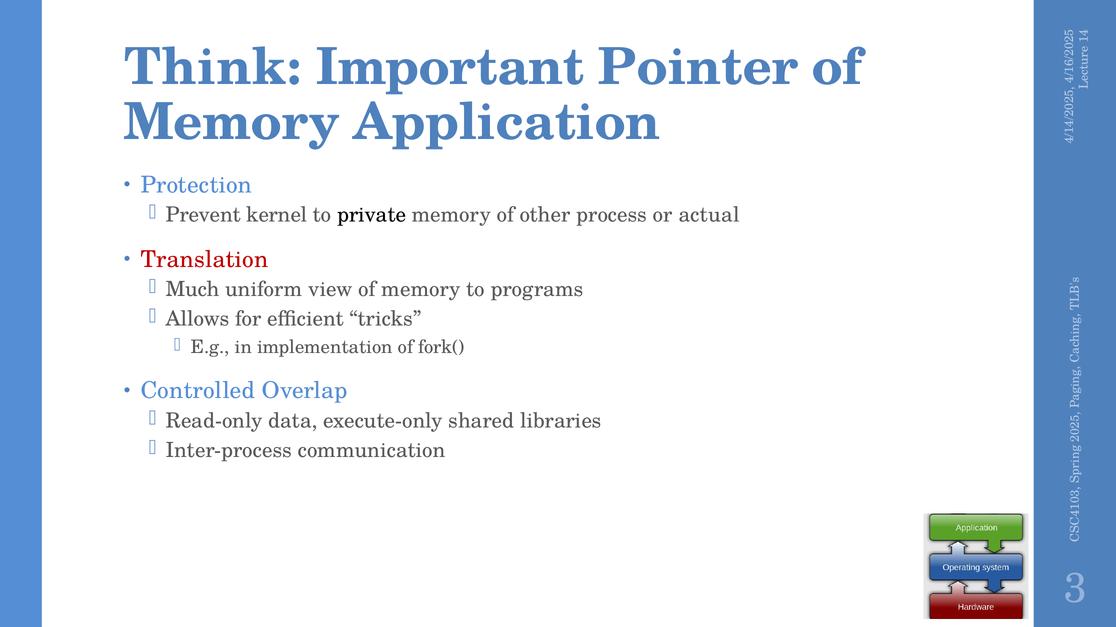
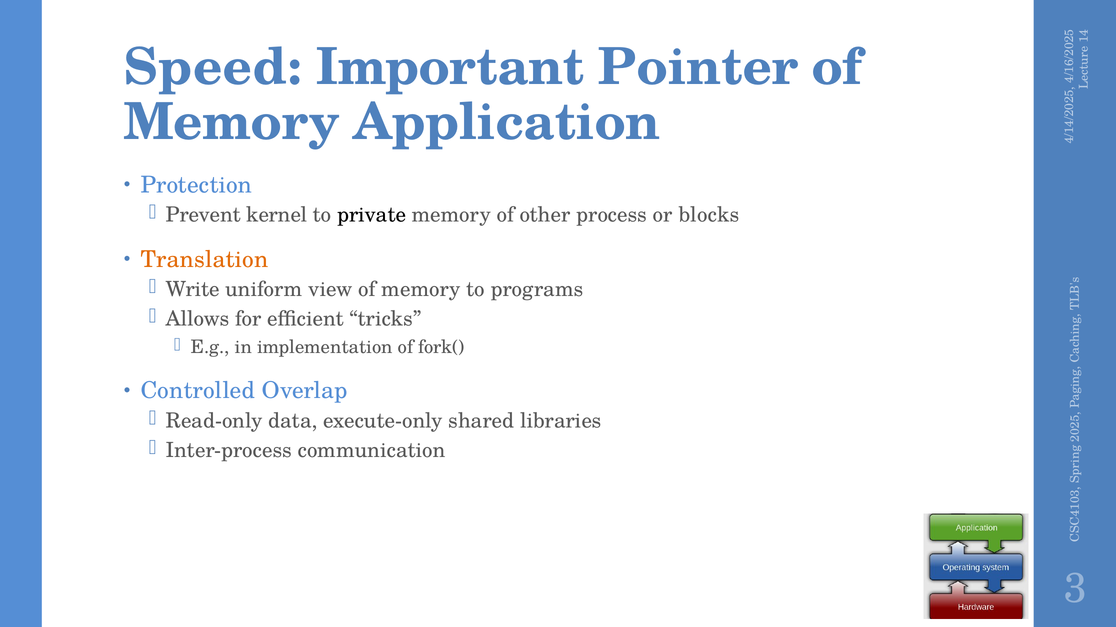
Think: Think -> Speed
actual: actual -> blocks
Translation colour: red -> orange
Much: Much -> Write
